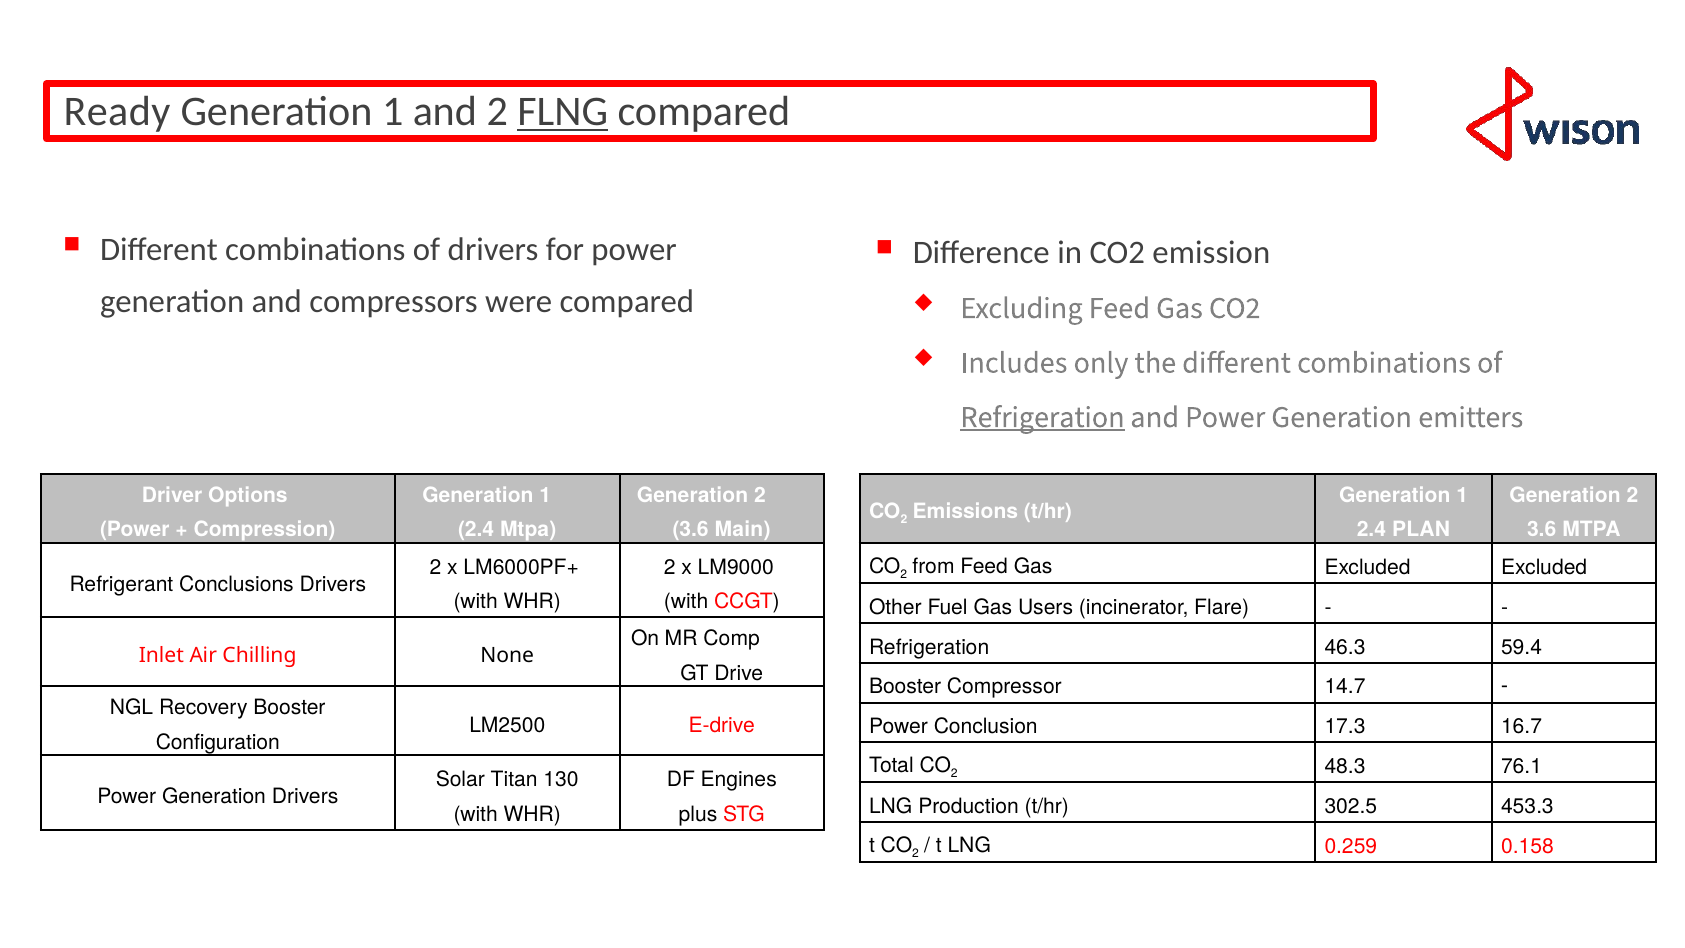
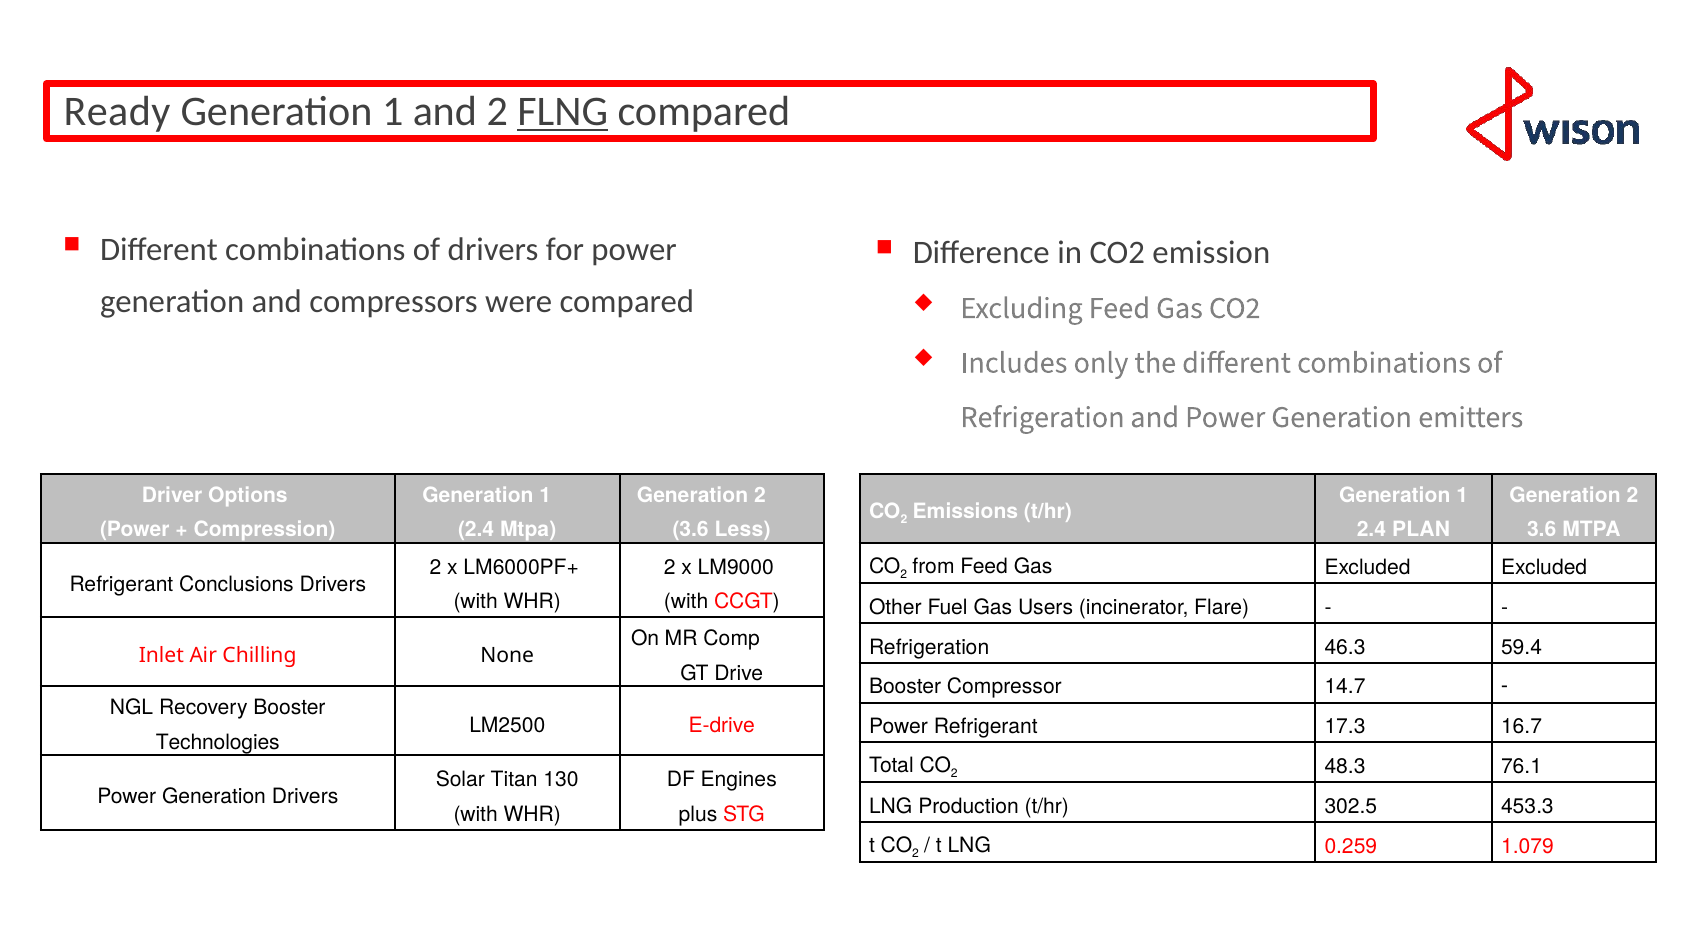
Refrigeration at (1043, 417) underline: present -> none
Main: Main -> Less
Power Conclusion: Conclusion -> Refrigerant
Configuration: Configuration -> Technologies
0.158: 0.158 -> 1.079
